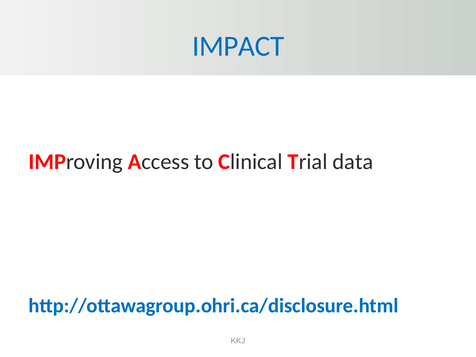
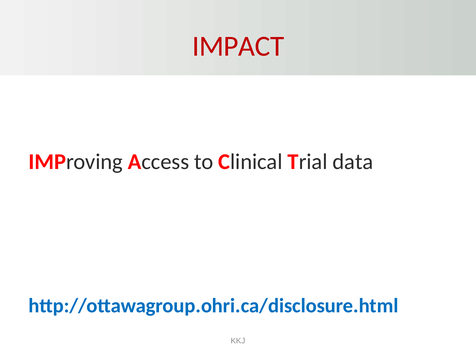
IMPACT colour: blue -> red
